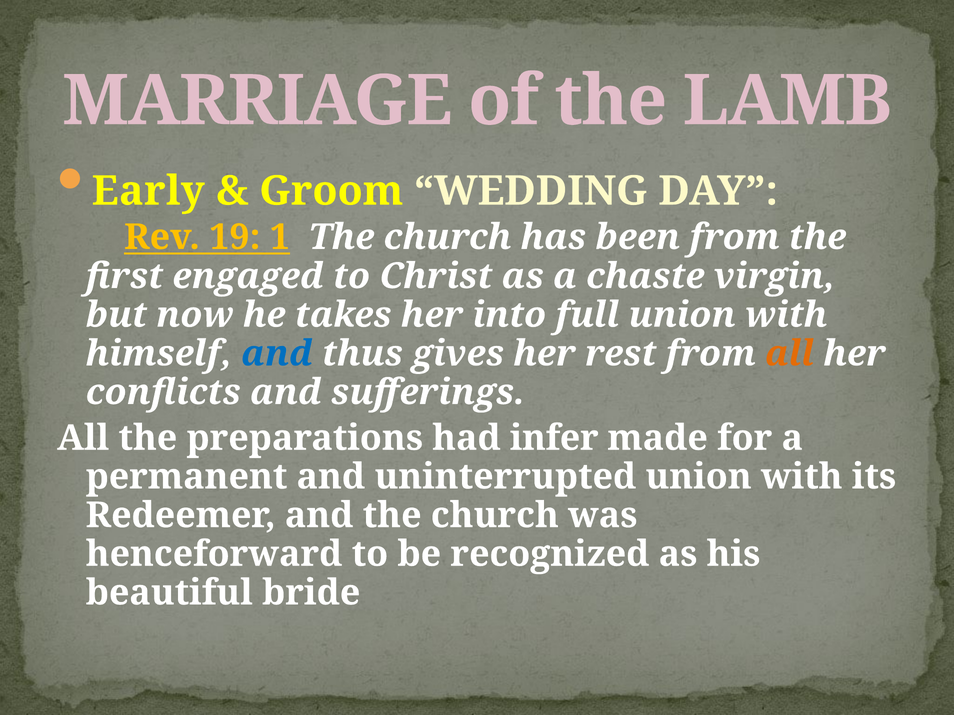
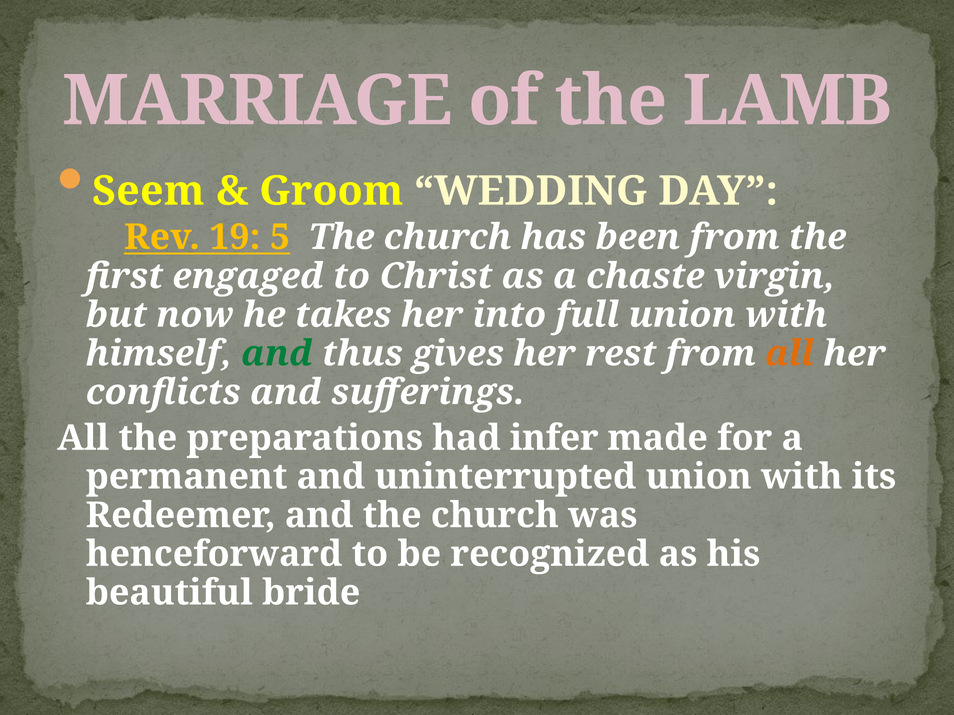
Early: Early -> Seem
1: 1 -> 5
and at (277, 354) colour: blue -> green
